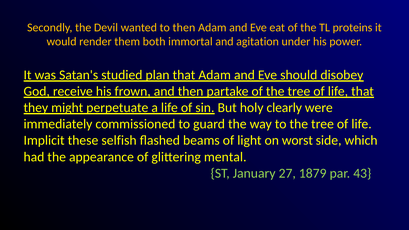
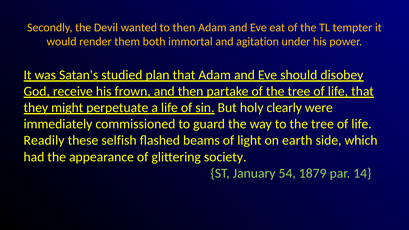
proteins: proteins -> tempter
Implicit: Implicit -> Readily
worst: worst -> earth
mental: mental -> society
27: 27 -> 54
43: 43 -> 14
